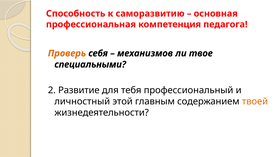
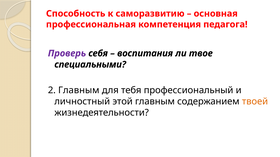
Проверь colour: orange -> purple
механизмов: механизмов -> воспитания
2 Развитие: Развитие -> Главным
